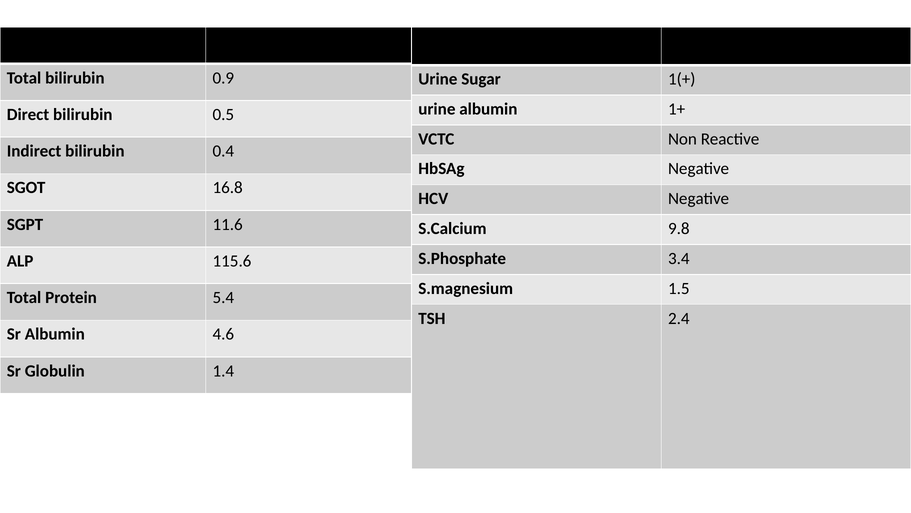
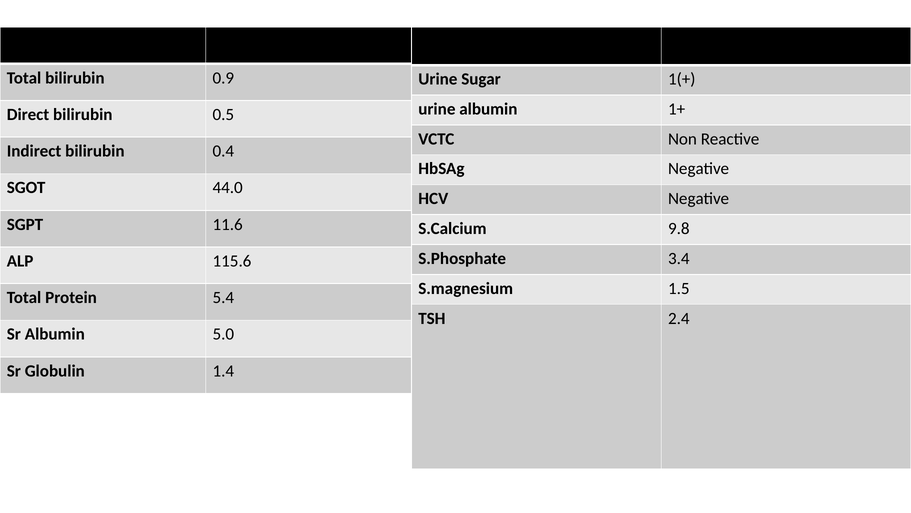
16.8: 16.8 -> 44.0
4.6: 4.6 -> 5.0
